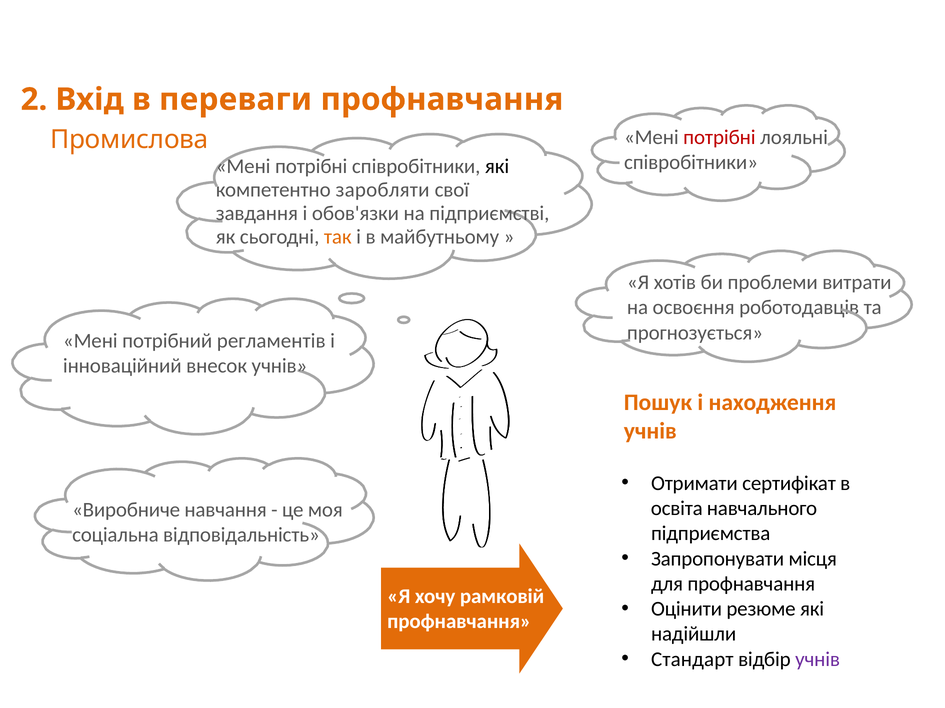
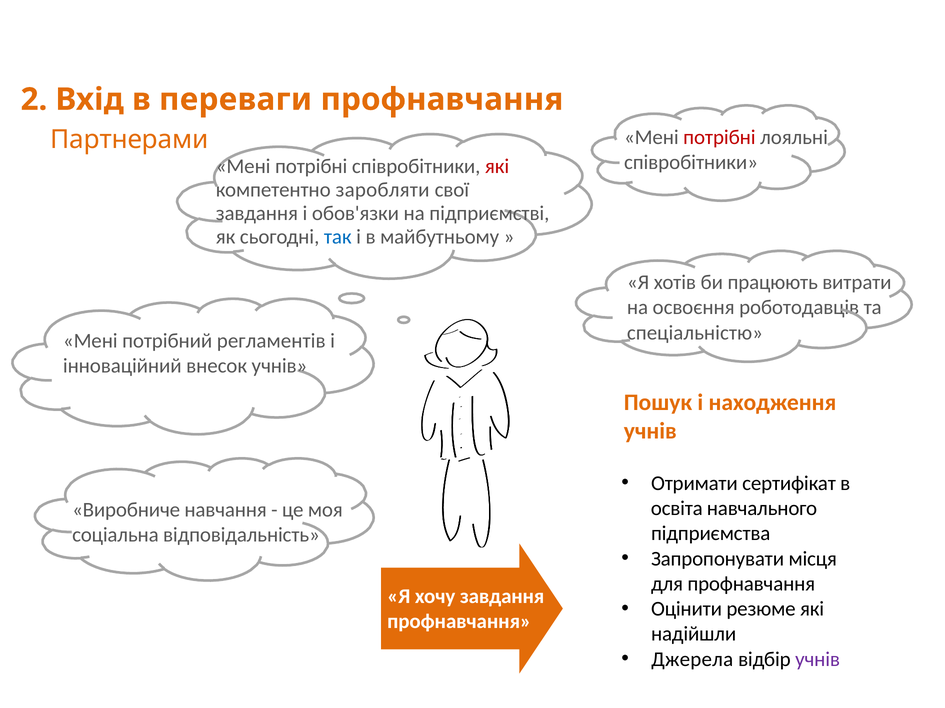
Промислова: Промислова -> Партнерами
які at (497, 166) colour: black -> red
так colour: orange -> blue
проблеми: проблеми -> працюють
прогнозується: прогнозується -> спеціальністю
хочу рамковій: рамковій -> завдання
Стандарт: Стандарт -> Джерела
